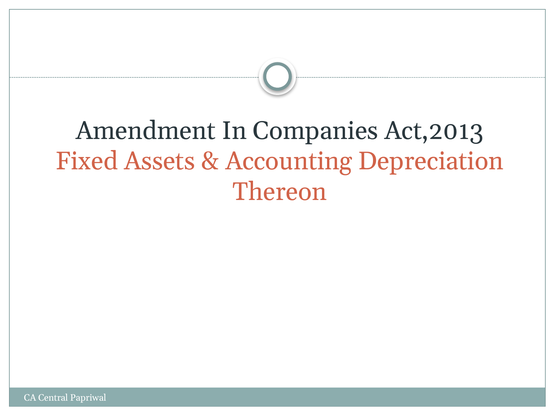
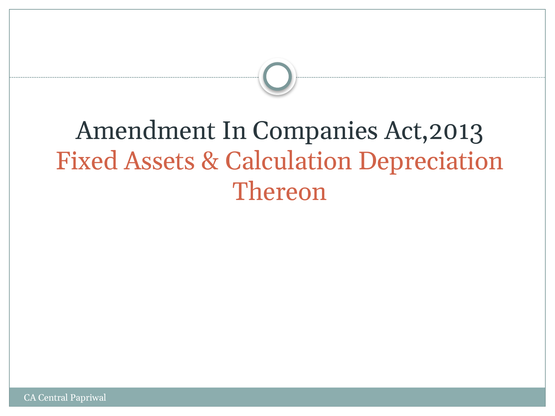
Accounting: Accounting -> Calculation
